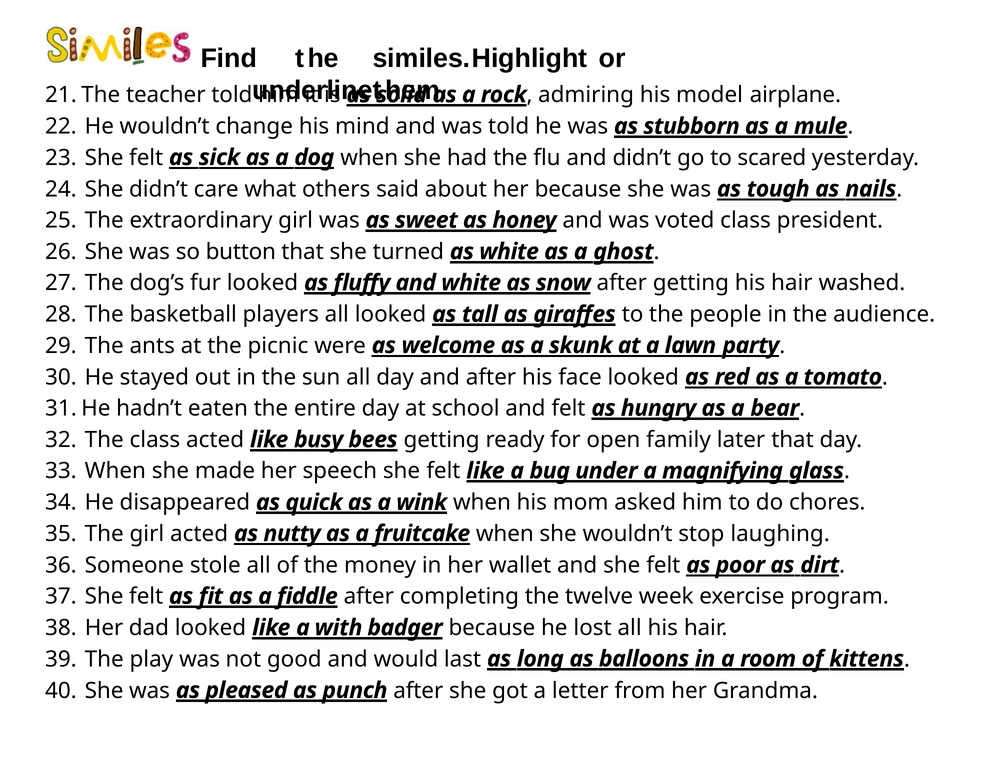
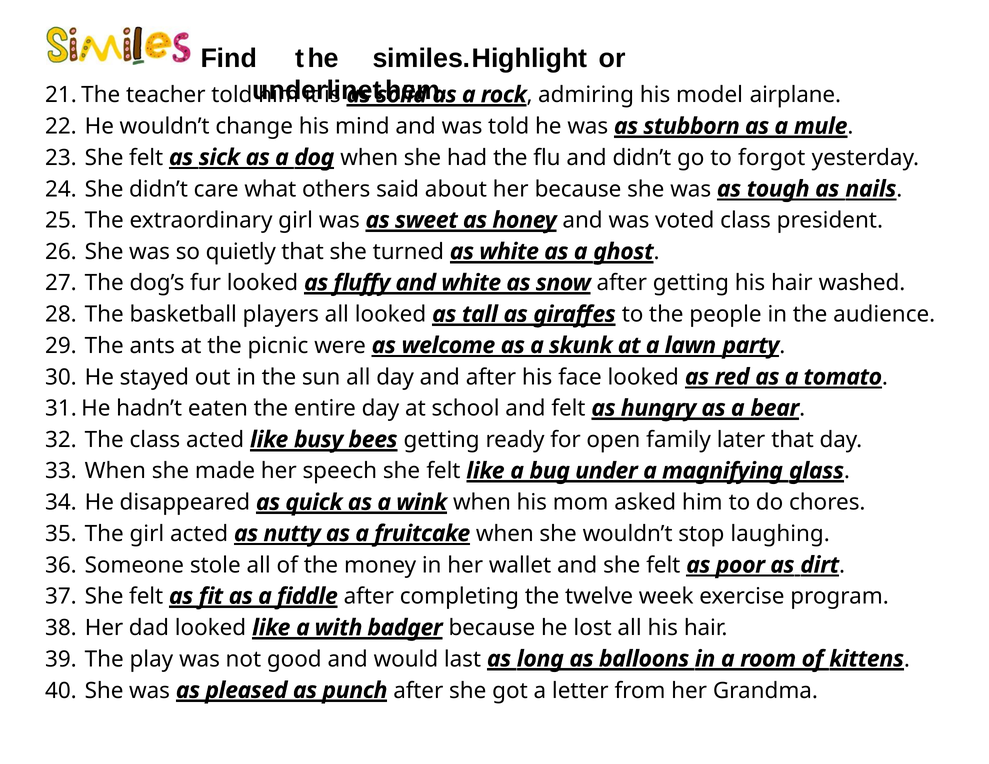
scared: scared -> forgot
button: button -> quietly
